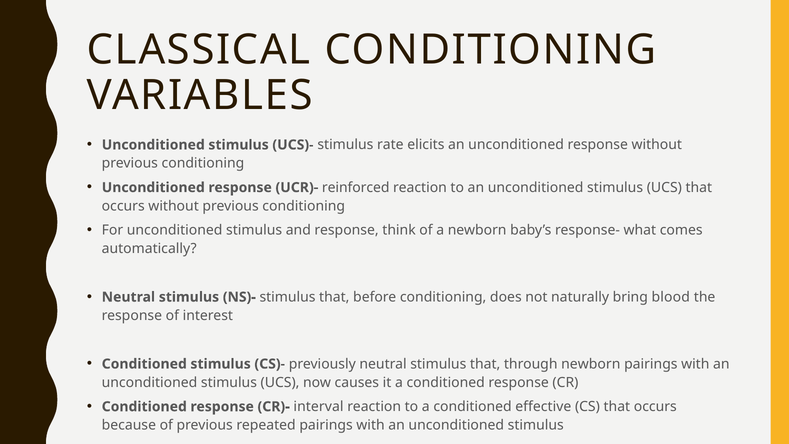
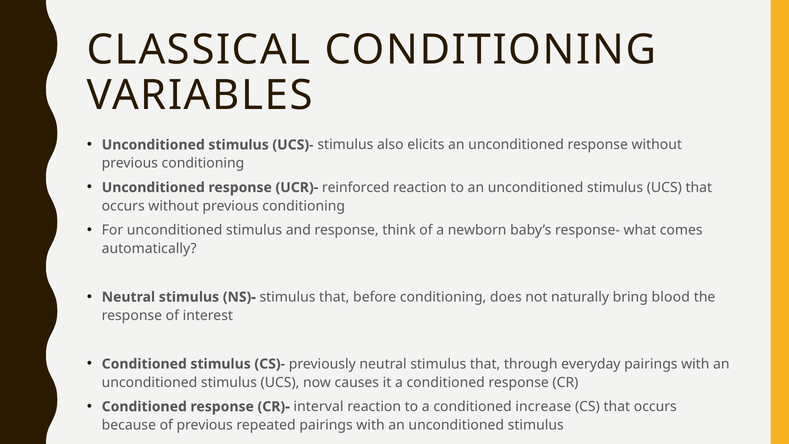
rate: rate -> also
through newborn: newborn -> everyday
effective: effective -> increase
